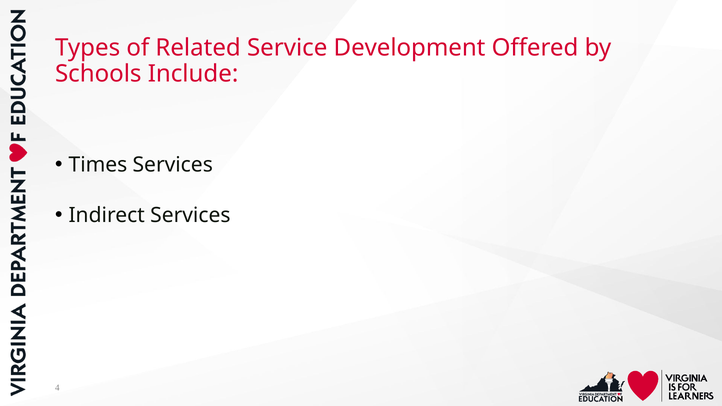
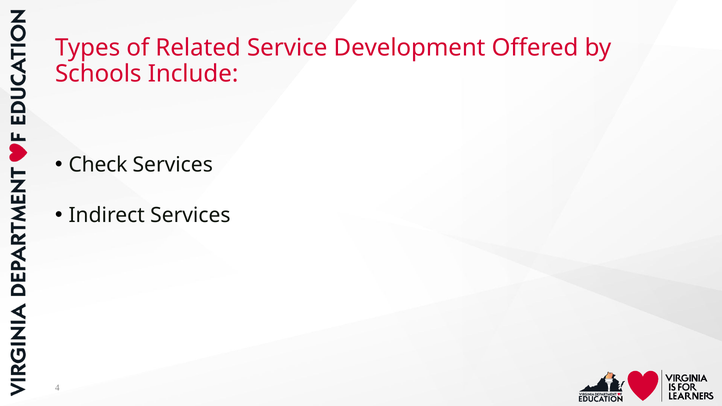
Times: Times -> Check
